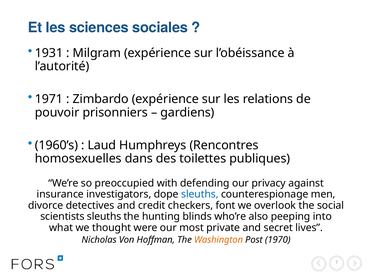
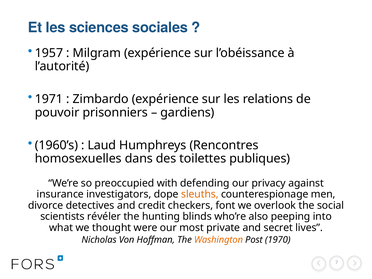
1931: 1931 -> 1957
sleuths at (200, 194) colour: blue -> orange
scientists sleuths: sleuths -> révéler
